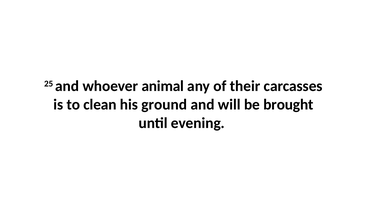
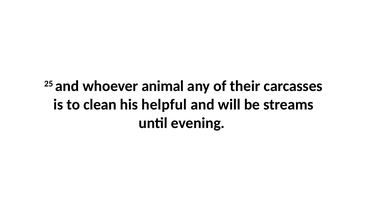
ground: ground -> helpful
brought: brought -> streams
